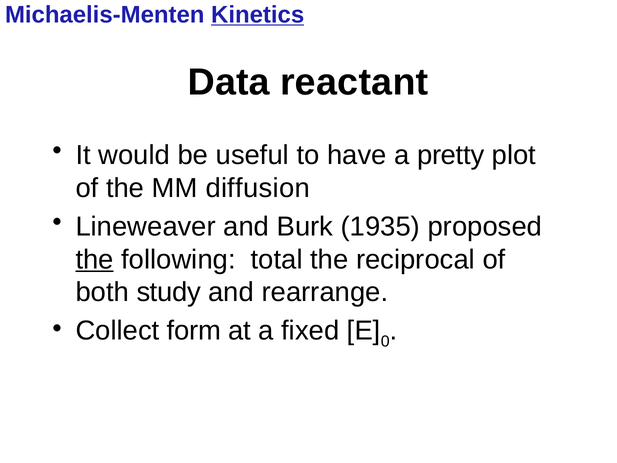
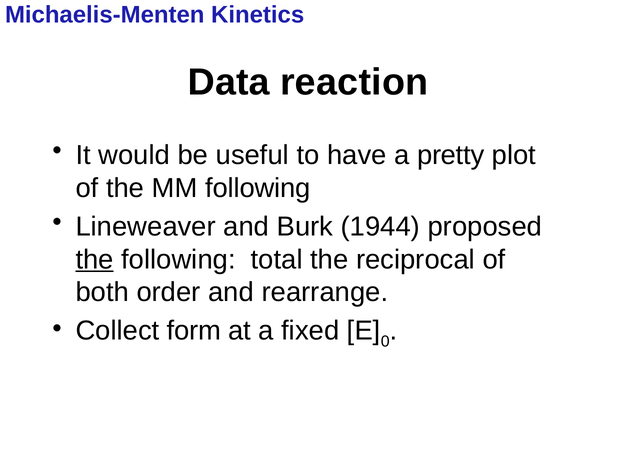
Kinetics underline: present -> none
reactant: reactant -> reaction
MM diffusion: diffusion -> following
1935: 1935 -> 1944
study: study -> order
